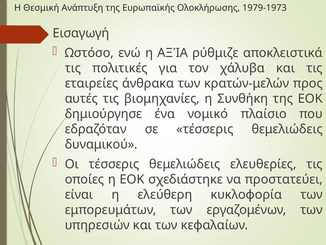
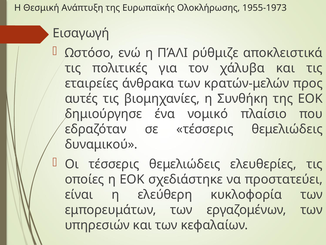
1979-1973: 1979-1973 -> 1955-1973
ΑΞΊΑ: ΑΞΊΑ -> ΠΆΛΙ
